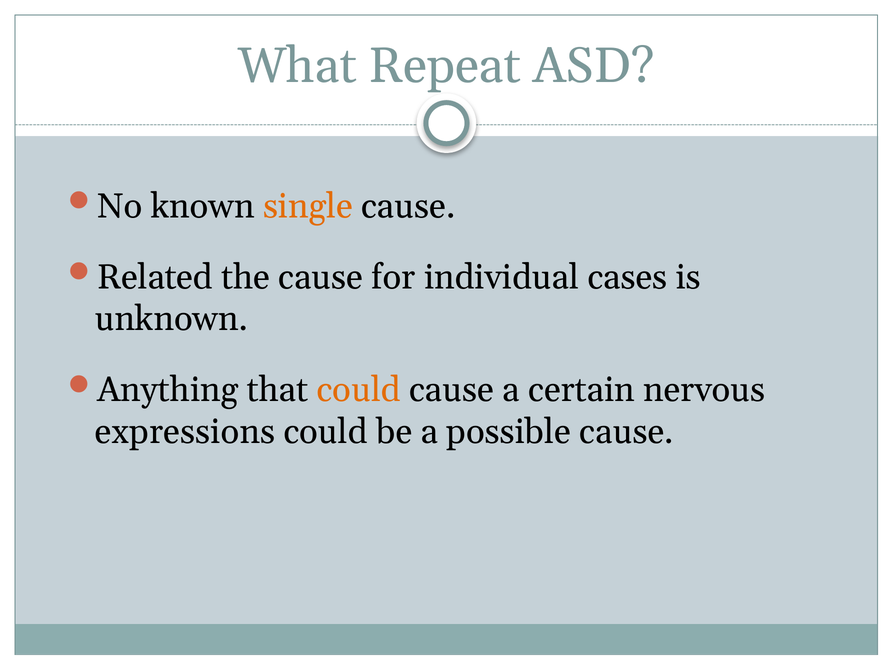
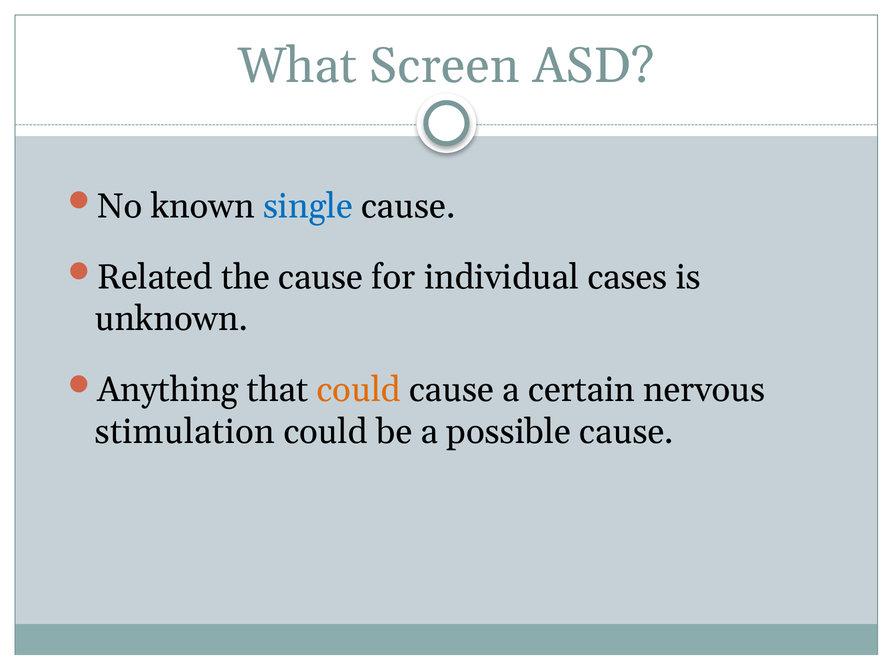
Repeat: Repeat -> Screen
single colour: orange -> blue
expressions: expressions -> stimulation
